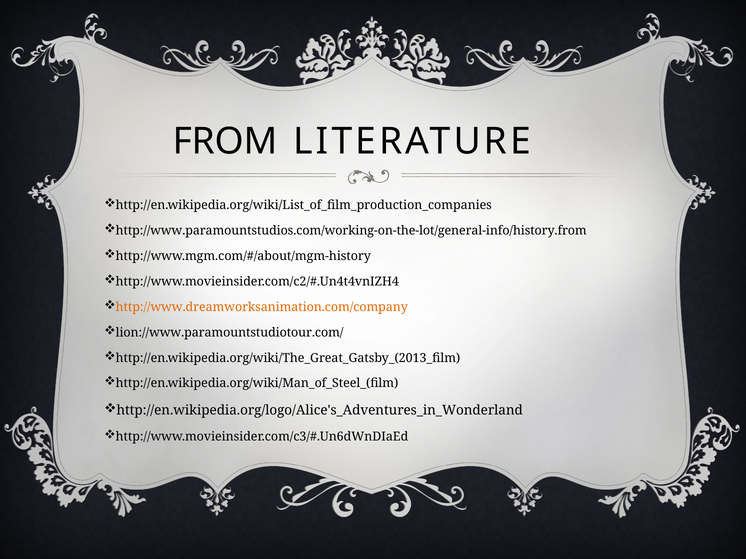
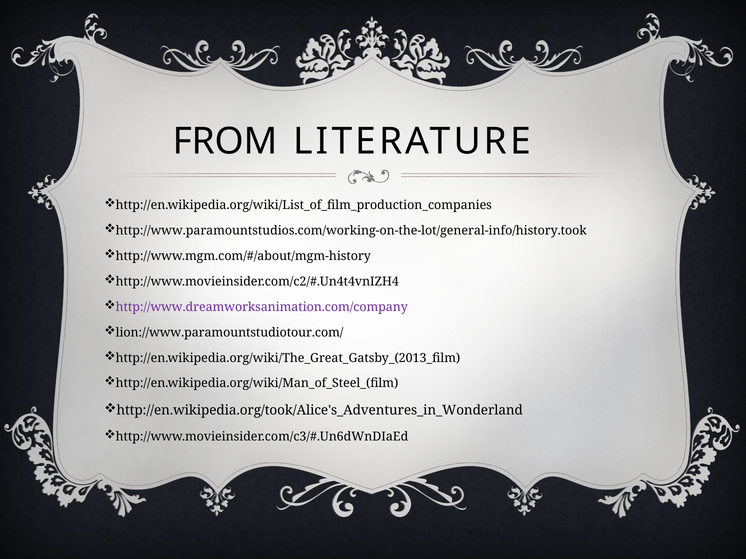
http://www.paramountstudios.com/working-on-the-lot/general-info/history.from: http://www.paramountstudios.com/working-on-the-lot/general-info/history.from -> http://www.paramountstudios.com/working-on-the-lot/general-info/history.took
http://www.dreamworksanimation.com/company colour: orange -> purple
http://en.wikipedia.org/logo/Alice's_Adventures_in_Wonderland: http://en.wikipedia.org/logo/Alice's_Adventures_in_Wonderland -> http://en.wikipedia.org/took/Alice's_Adventures_in_Wonderland
